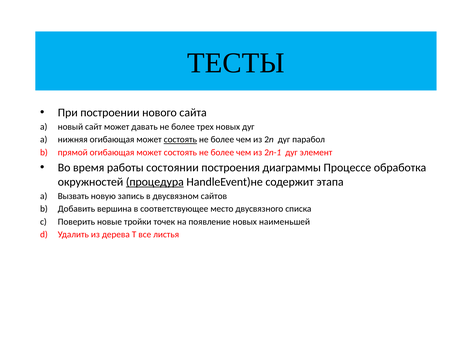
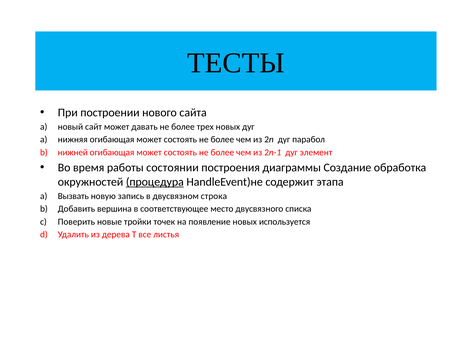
состоять at (180, 140) underline: present -> none
прямой: прямой -> нижней
Процессе: Процессе -> Создание
сайтов: сайтов -> строка
наименьшей: наименьшей -> используется
